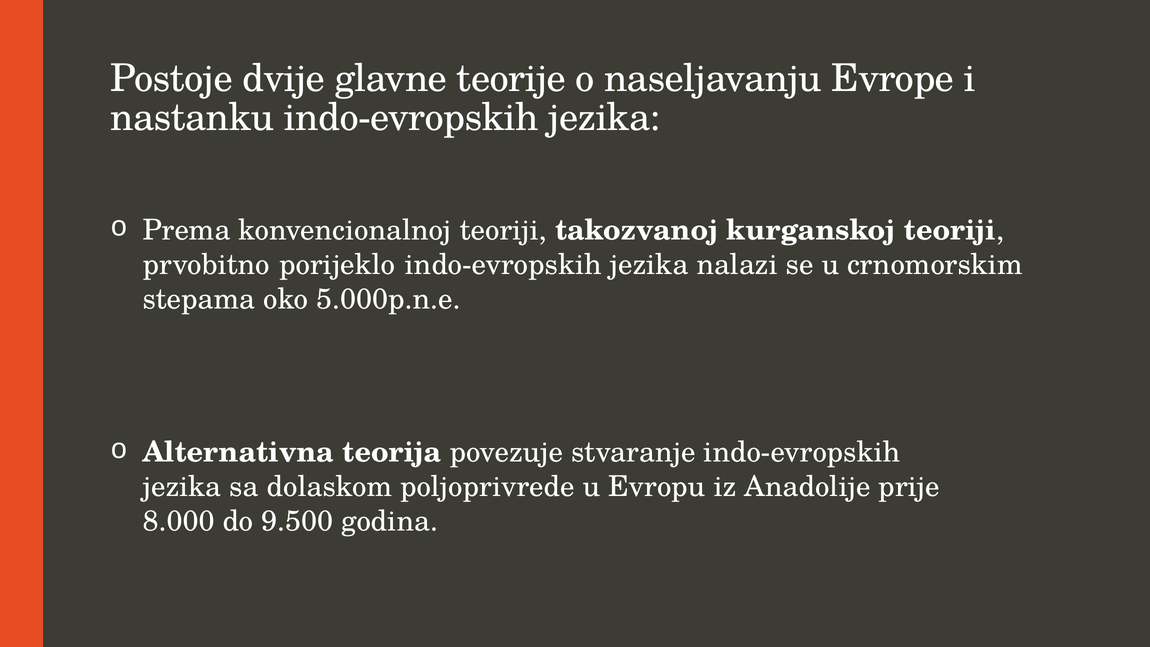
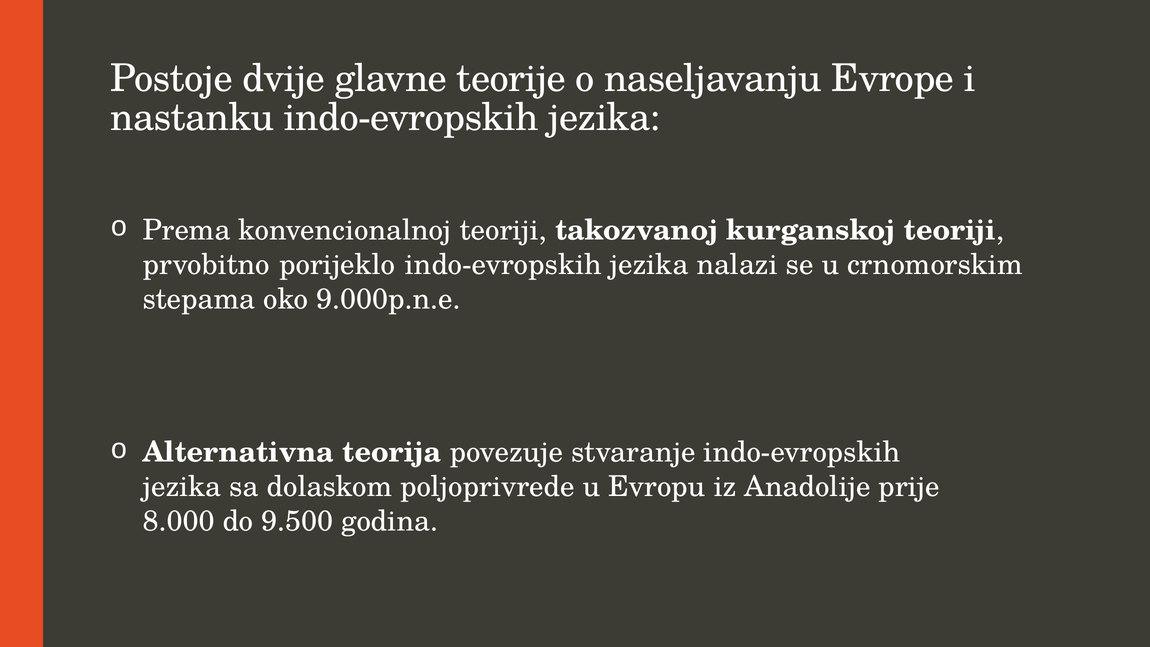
5.000p.n.e: 5.000p.n.e -> 9.000p.n.e
